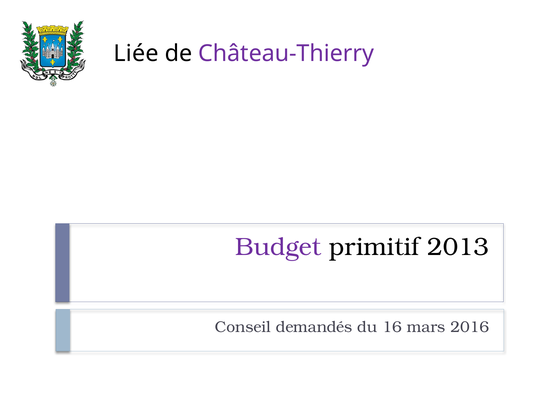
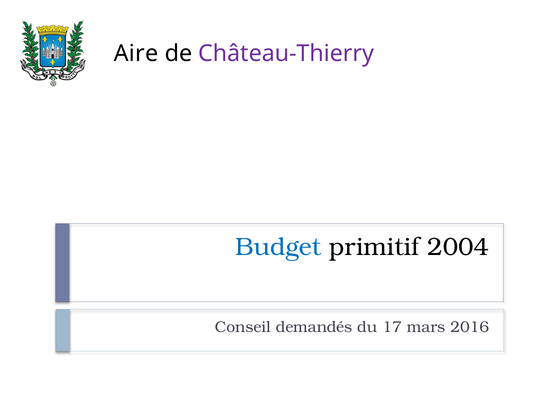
Liée: Liée -> Aire
Budget colour: purple -> blue
2013: 2013 -> 2004
16: 16 -> 17
